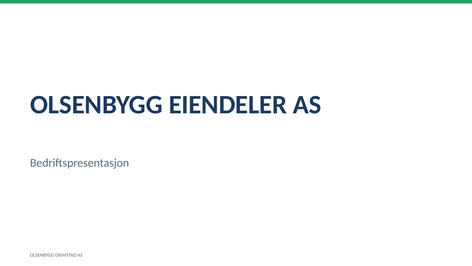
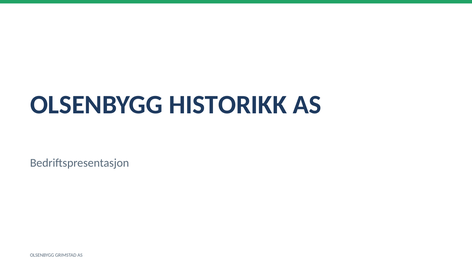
EIENDELER: EIENDELER -> HISTORIKK
